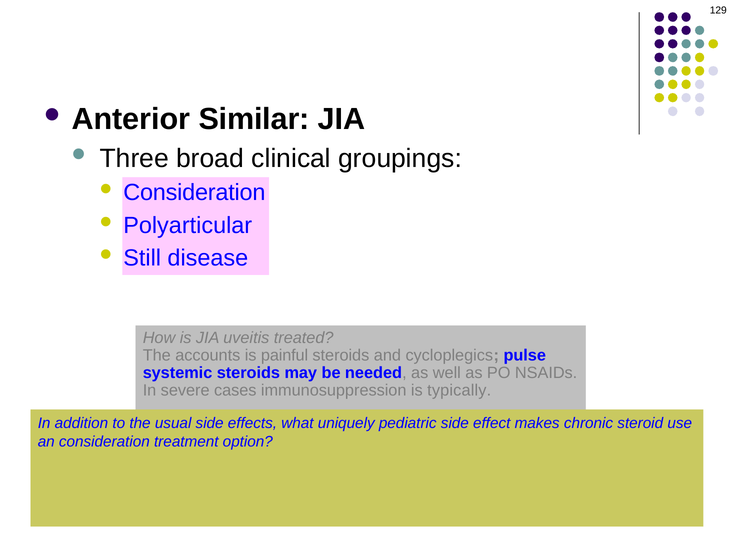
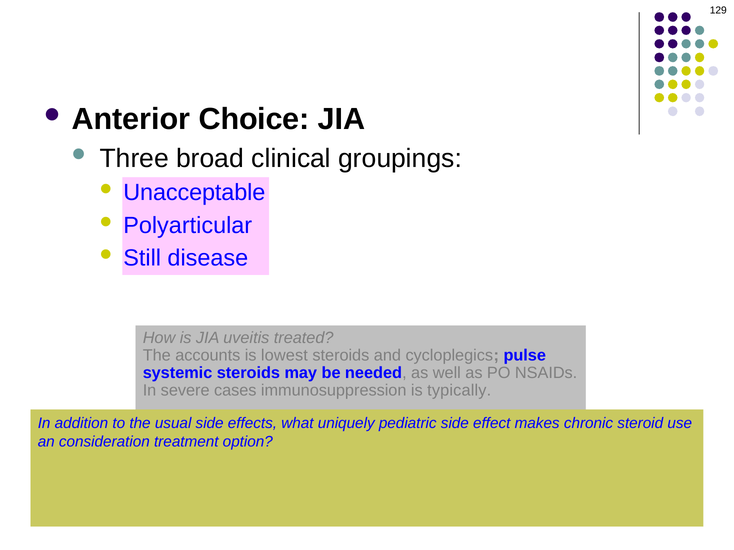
Similar: Similar -> Choice
Consideration at (194, 193): Consideration -> Unacceptable
painful: painful -> lowest
